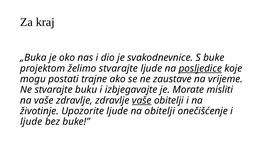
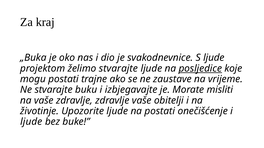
S buke: buke -> ljude
vaše at (142, 101) underline: present -> none
na obitelji: obitelji -> postati
